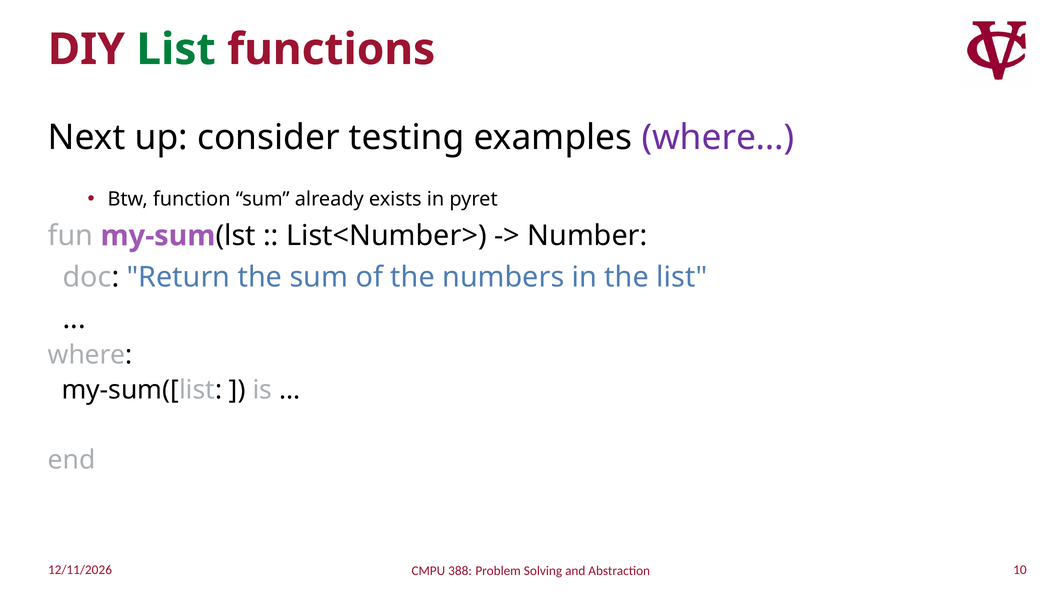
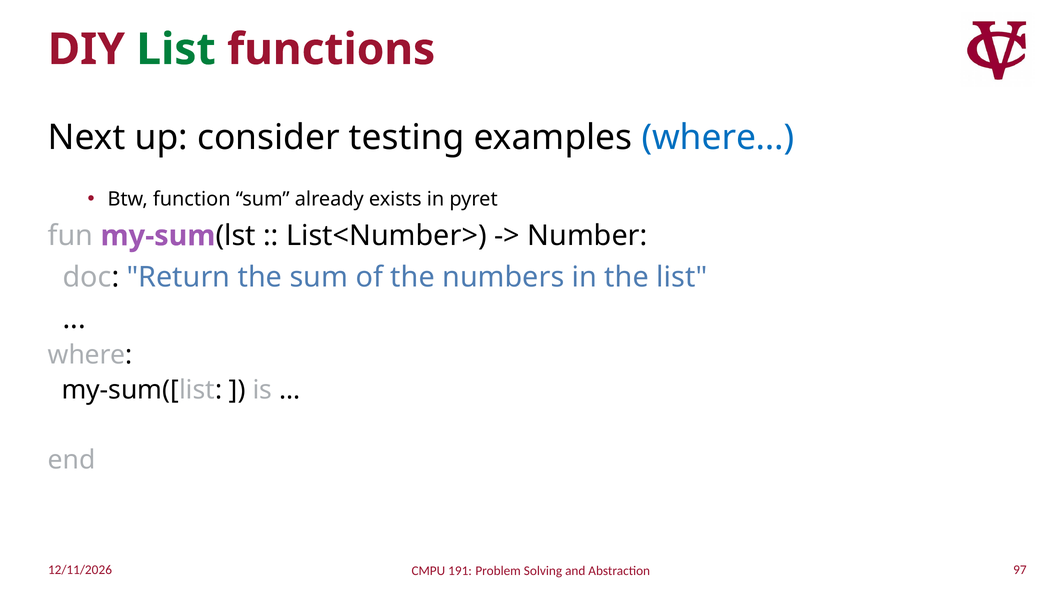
where… colour: purple -> blue
10: 10 -> 97
388: 388 -> 191
